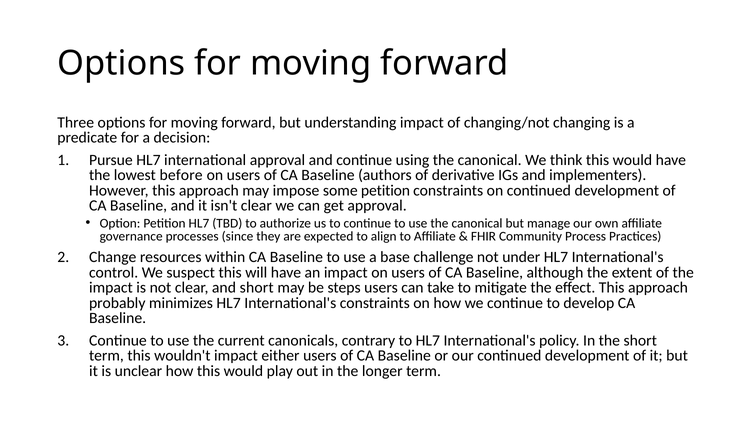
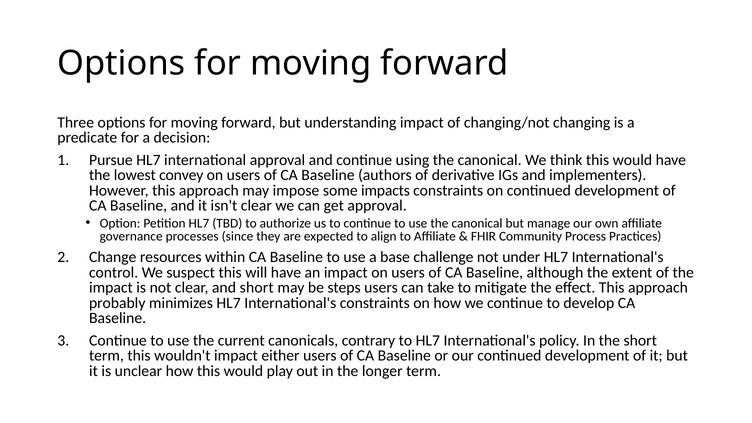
before: before -> convey
some petition: petition -> impacts
